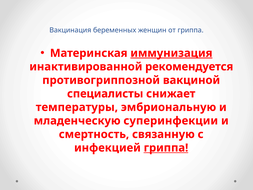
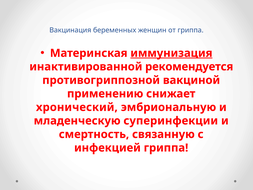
специалисты: специалисты -> применению
температуры: температуры -> хронический
гриппа at (166, 148) underline: present -> none
